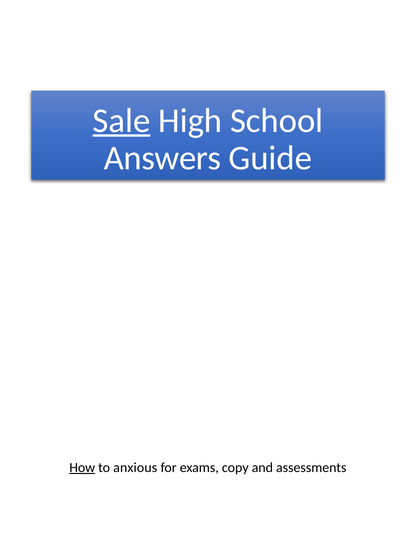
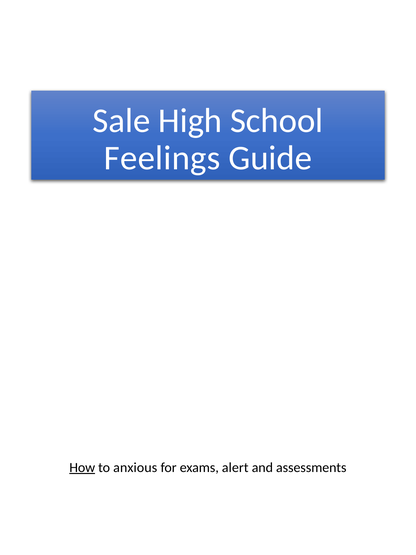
Sale underline: present -> none
Answers: Answers -> Feelings
copy: copy -> alert
